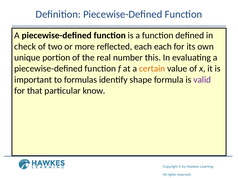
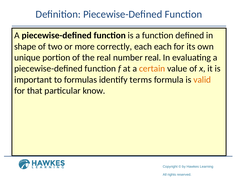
check: check -> shape
reflected: reflected -> correctly
number this: this -> real
shape: shape -> terms
valid colour: purple -> orange
